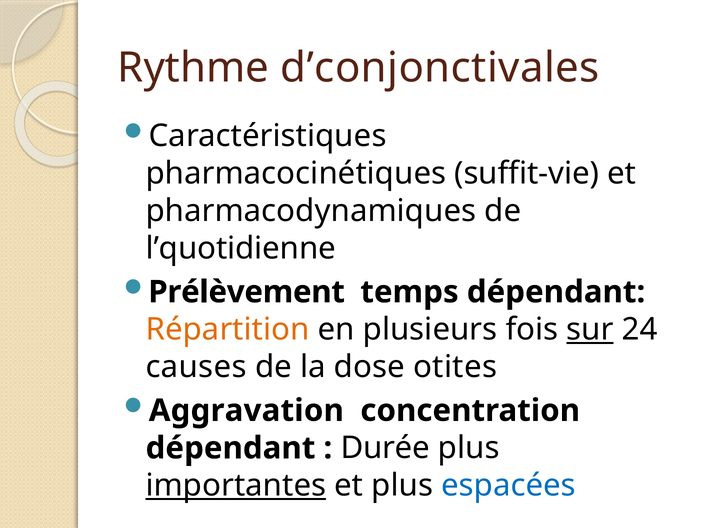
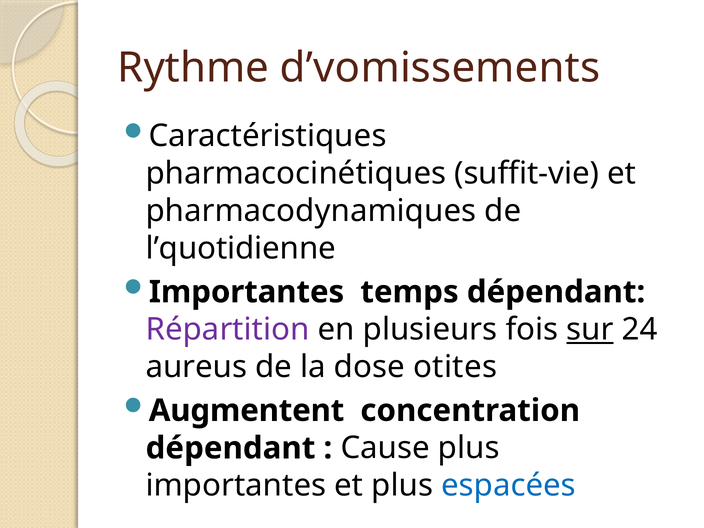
d’conjonctivales: d’conjonctivales -> d’vomissements
Prélèvement at (247, 292): Prélèvement -> Importantes
Répartition colour: orange -> purple
causes: causes -> aureus
Aggravation: Aggravation -> Augmentent
Durée: Durée -> Cause
importantes at (236, 486) underline: present -> none
